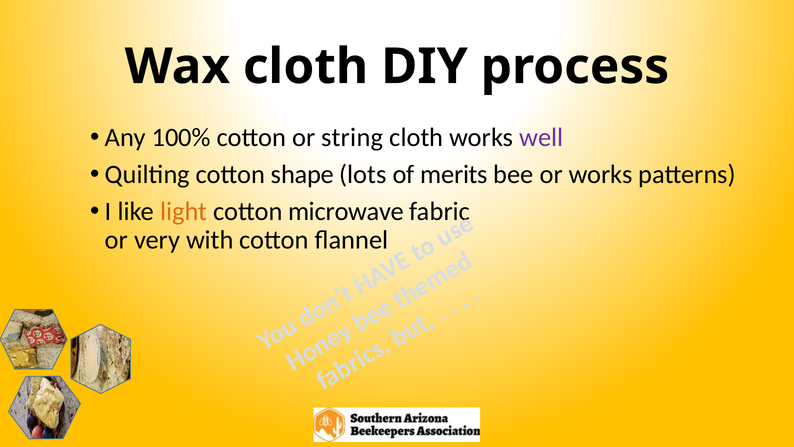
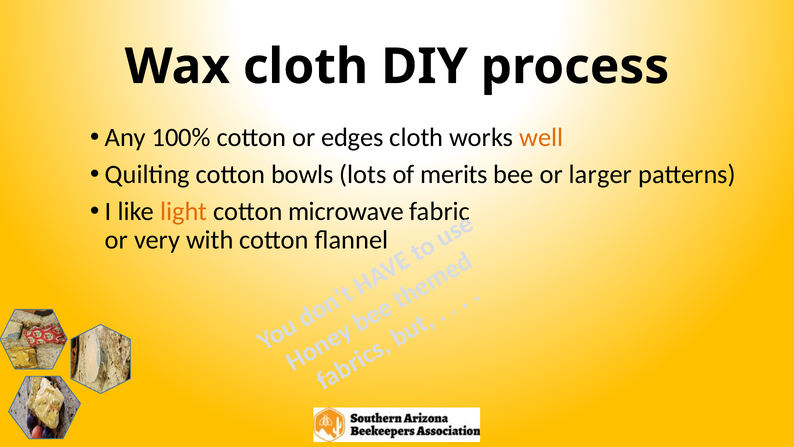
string: string -> edges
well colour: purple -> orange
shape: shape -> bowls
or works: works -> larger
